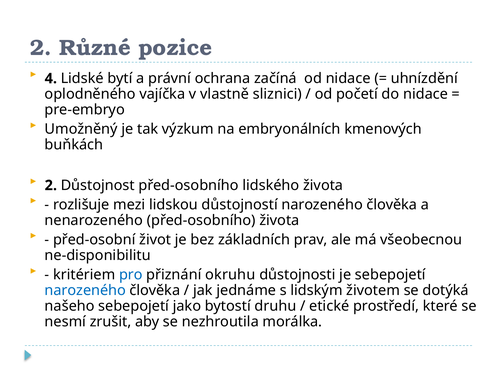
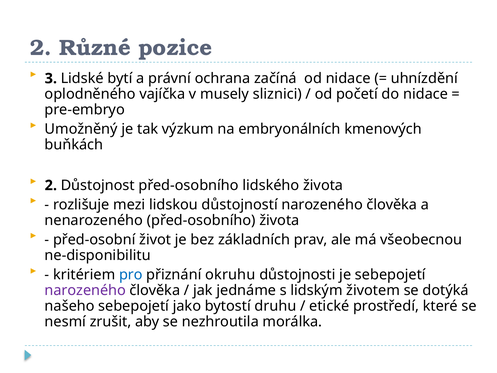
4: 4 -> 3
vlastně: vlastně -> musely
narozeného at (85, 290) colour: blue -> purple
